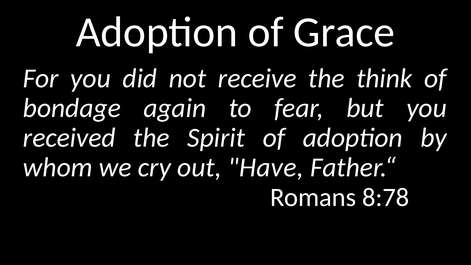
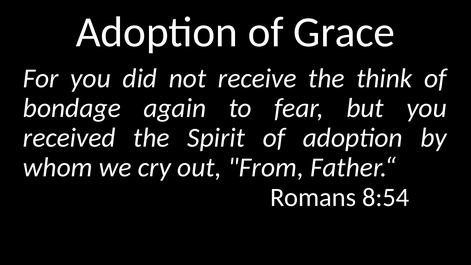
Have: Have -> From
8:78: 8:78 -> 8:54
